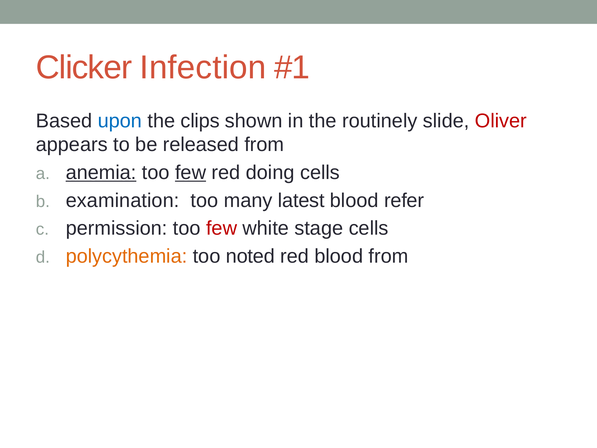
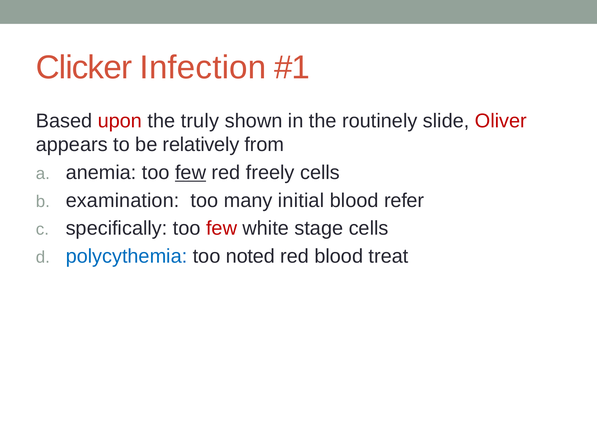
upon colour: blue -> red
clips: clips -> truly
released: released -> relatively
anemia underline: present -> none
doing: doing -> freely
latest: latest -> initial
permission: permission -> specifically
polycythemia colour: orange -> blue
blood from: from -> treat
